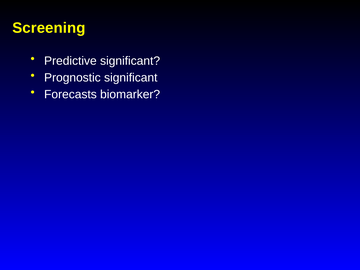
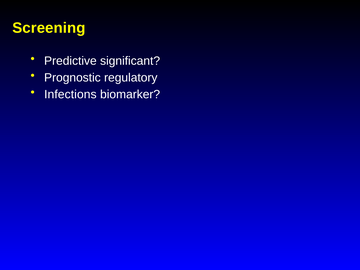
Prognostic significant: significant -> regulatory
Forecasts: Forecasts -> Infections
